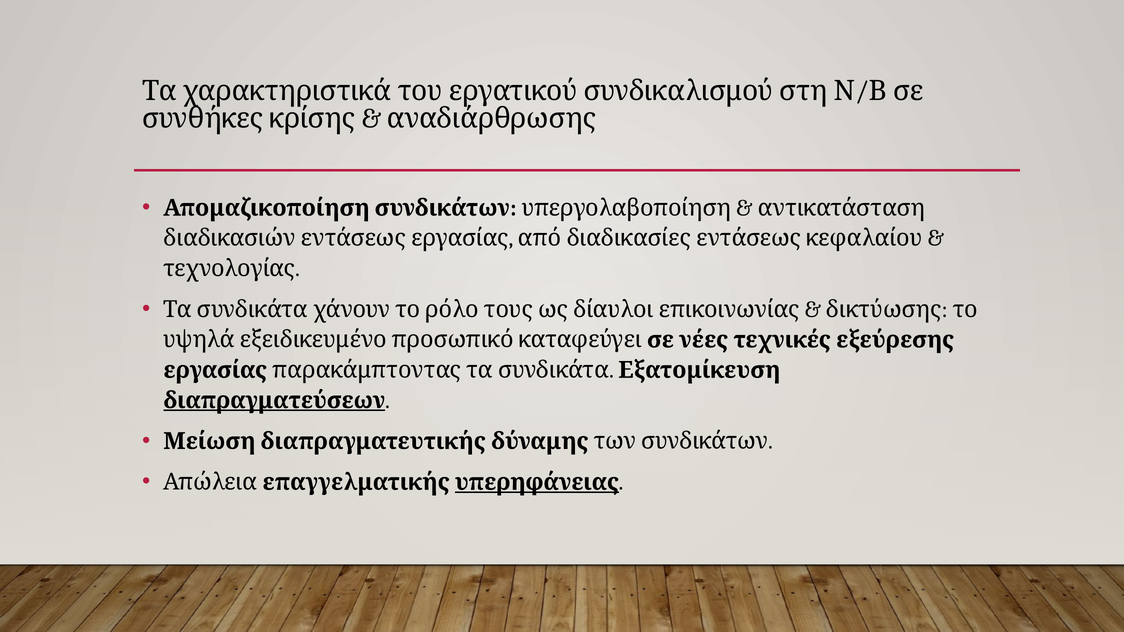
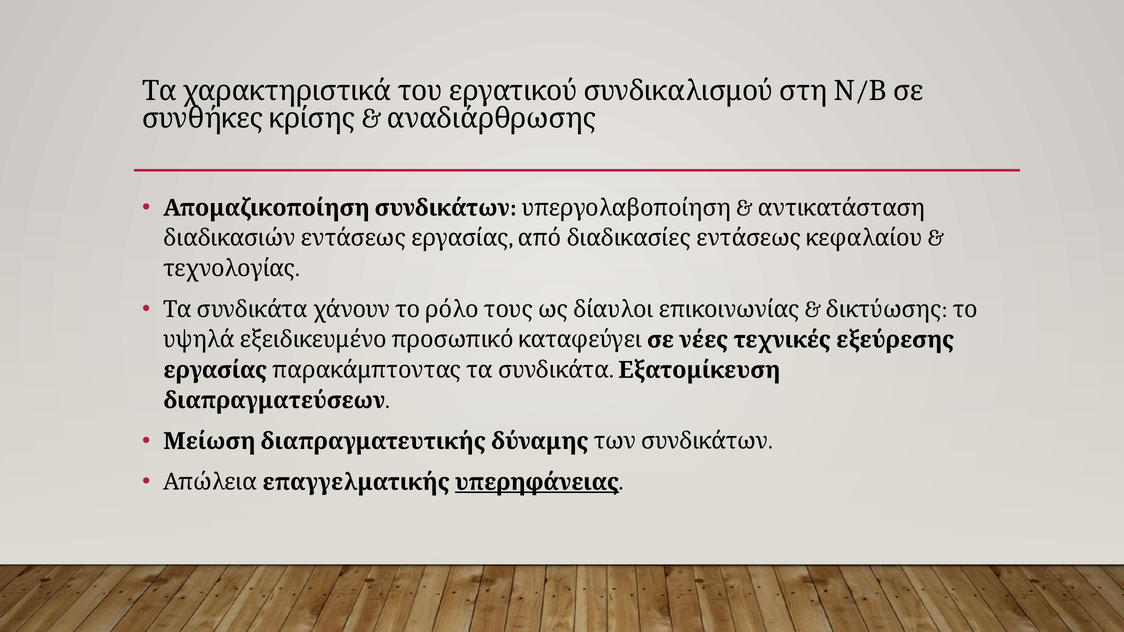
διαπραγματεύσεων underline: present -> none
